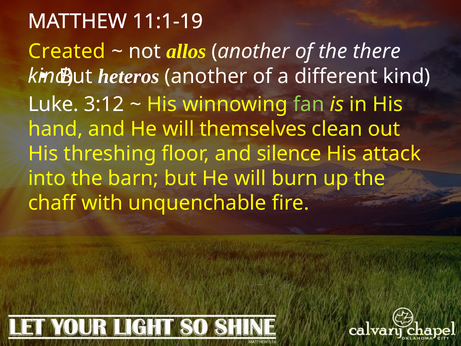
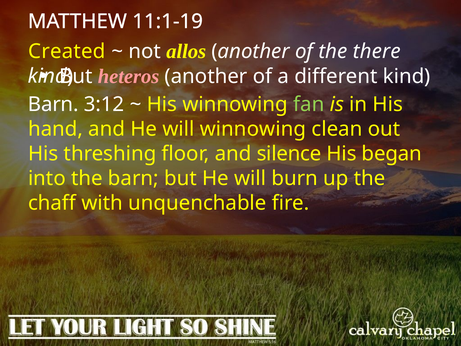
heteros colour: white -> pink
Luke at (53, 104): Luke -> Barn
will themselves: themselves -> winnowing
attack: attack -> began
